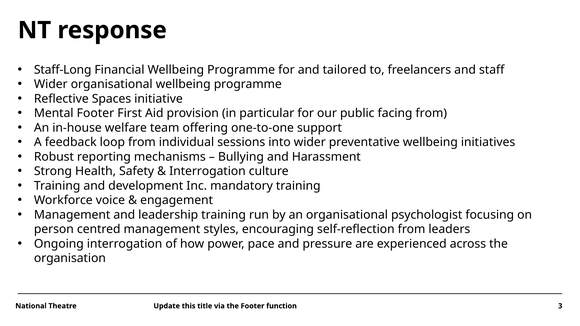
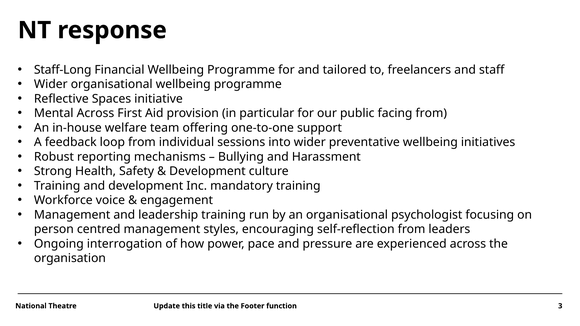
Mental Footer: Footer -> Across
Interrogation at (207, 171): Interrogation -> Development
